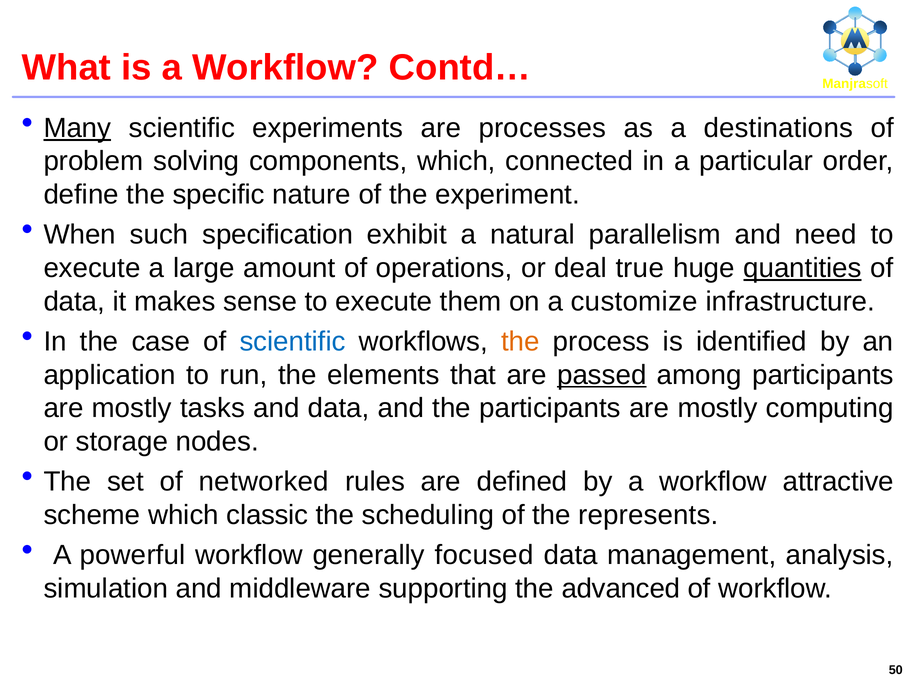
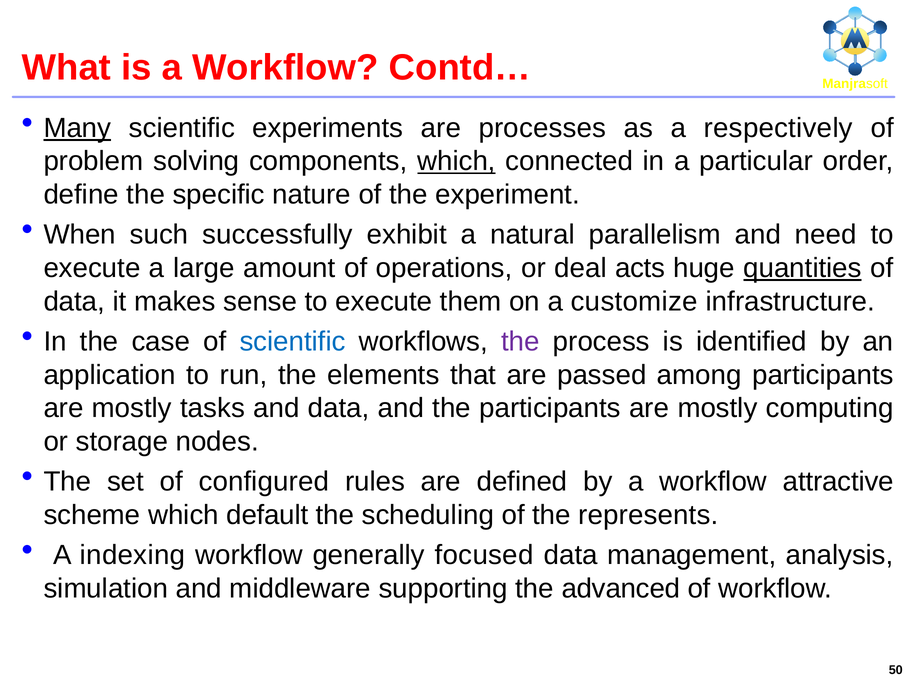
destinations: destinations -> respectively
which at (456, 161) underline: none -> present
specification: specification -> successfully
true: true -> acts
the at (521, 342) colour: orange -> purple
passed underline: present -> none
networked: networked -> configured
classic: classic -> default
powerful: powerful -> indexing
